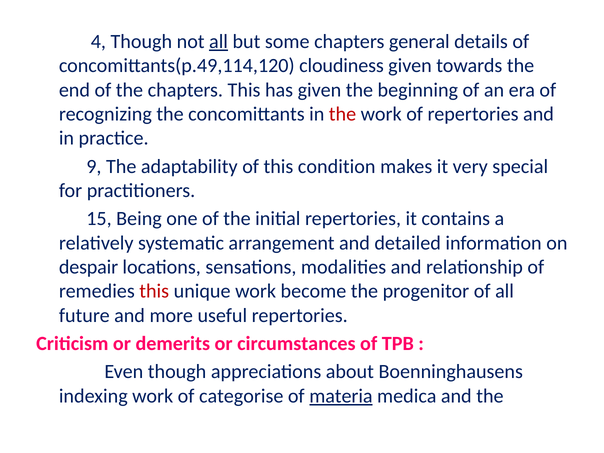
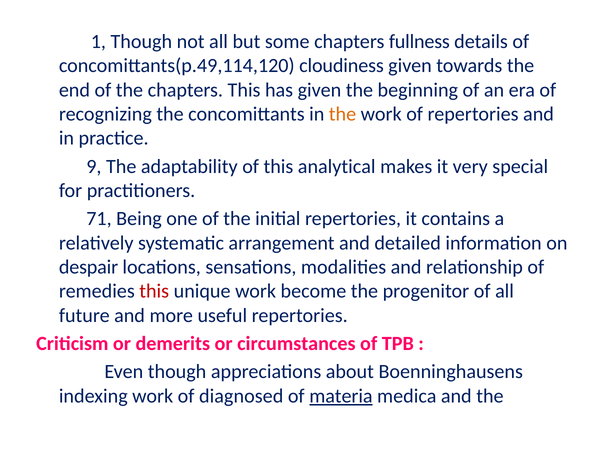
4: 4 -> 1
all at (219, 42) underline: present -> none
general: general -> fullness
the at (342, 114) colour: red -> orange
condition: condition -> analytical
15: 15 -> 71
categorise: categorise -> diagnosed
